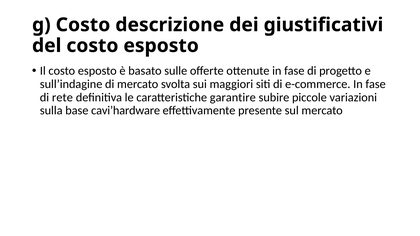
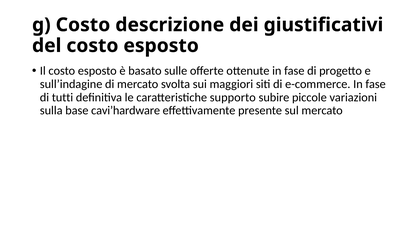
rete: rete -> tutti
garantire: garantire -> supporto
